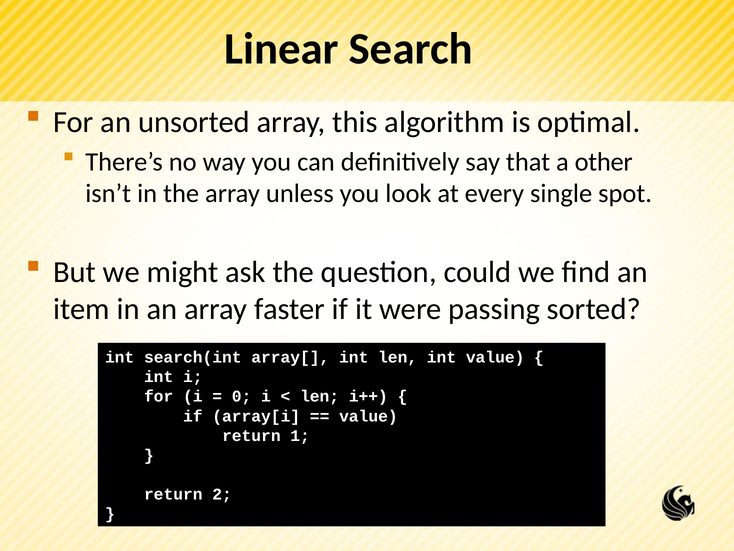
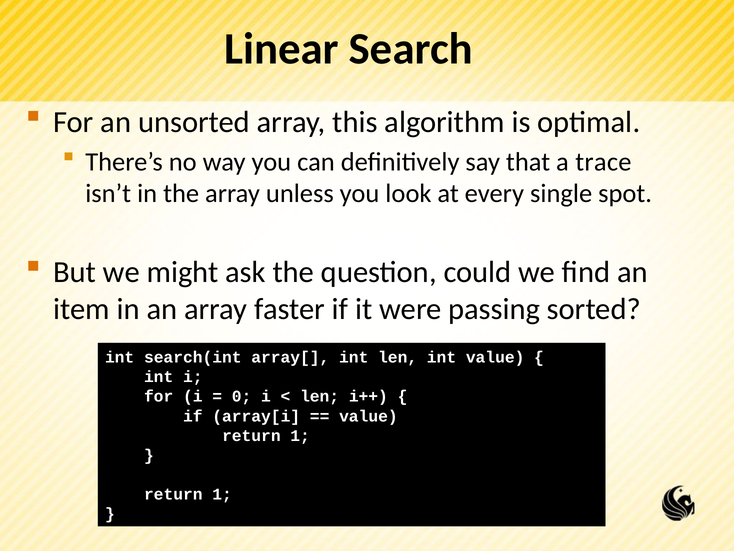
other: other -> trace
2 at (222, 494): 2 -> 1
